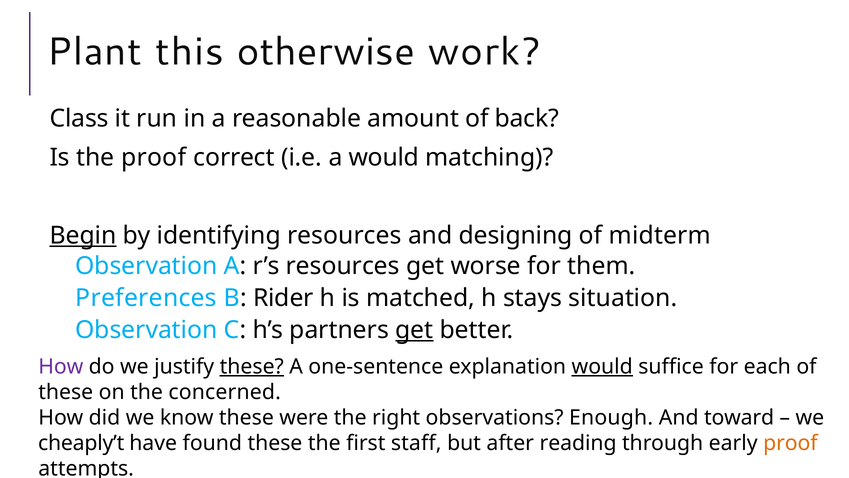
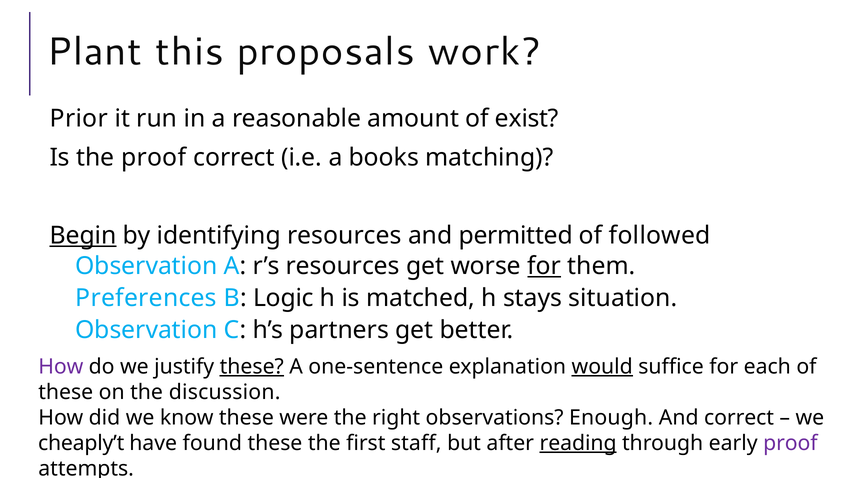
otherwise: otherwise -> proposals
Class: Class -> Prior
back: back -> exist
a would: would -> books
designing: designing -> permitted
midterm: midterm -> followed
for at (544, 266) underline: none -> present
Rider: Rider -> Logic
get at (414, 330) underline: present -> none
concerned: concerned -> discussion
And toward: toward -> correct
reading underline: none -> present
proof at (790, 443) colour: orange -> purple
